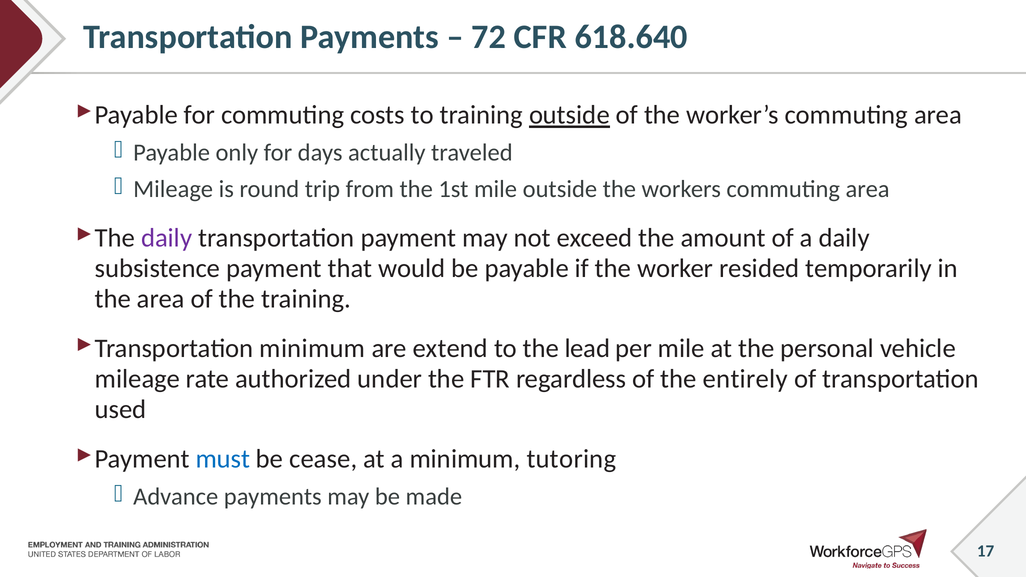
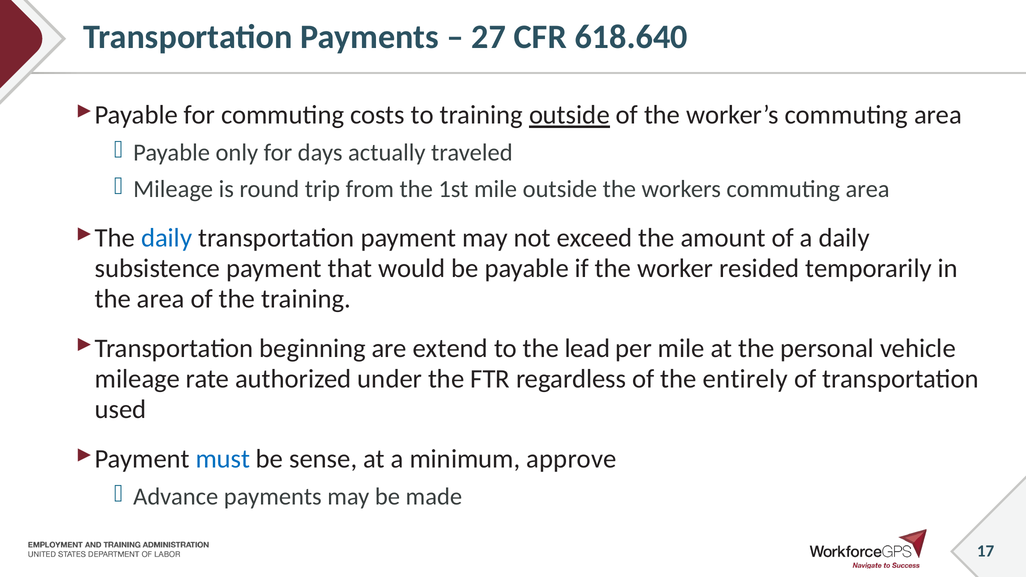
72: 72 -> 27
daily at (167, 238) colour: purple -> blue
Transportation minimum: minimum -> beginning
cease: cease -> sense
tutoring: tutoring -> approve
